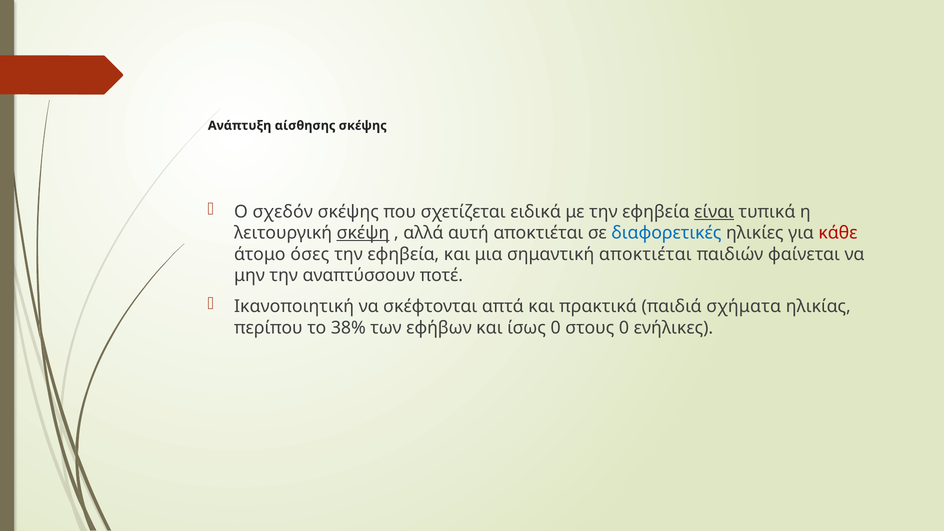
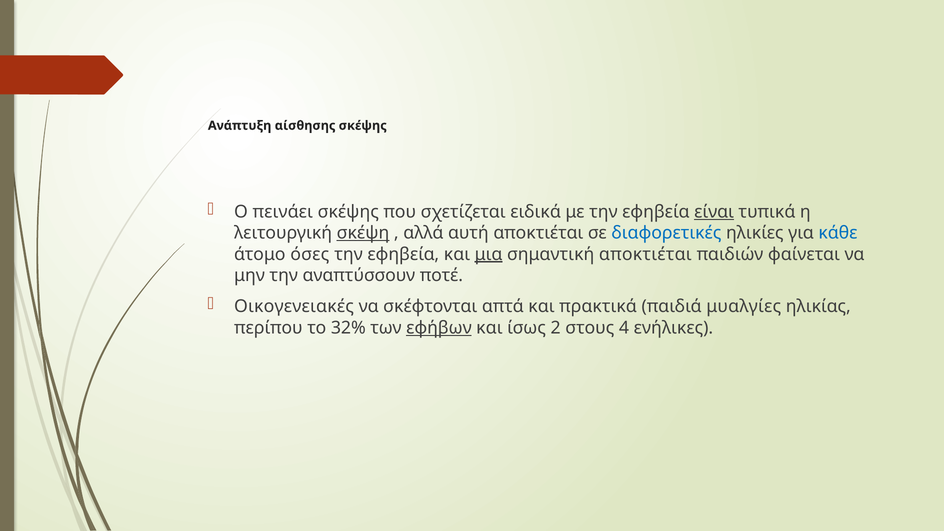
σχεδόν: σχεδόν -> πεινάει
κάθε colour: red -> blue
μια underline: none -> present
Ικανοποιητική: Ικανοποιητική -> Οικογενειακές
σχήματα: σχήματα -> μυαλγίες
38%: 38% -> 32%
εφήβων underline: none -> present
ίσως 0: 0 -> 2
στους 0: 0 -> 4
